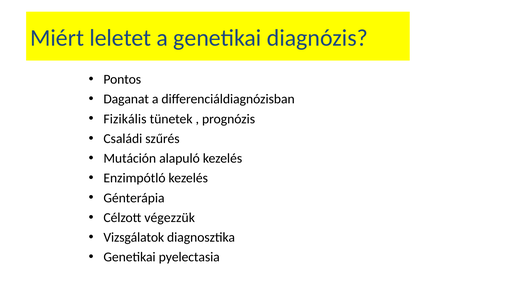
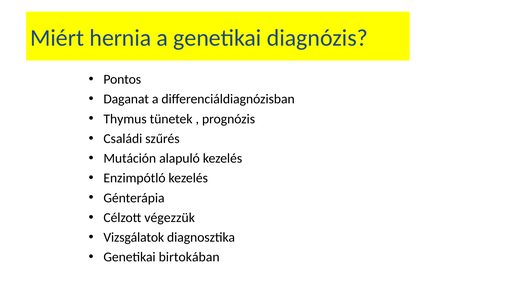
leletet: leletet -> hernia
Fizikális: Fizikális -> Thymus
pyelectasia: pyelectasia -> birtokában
